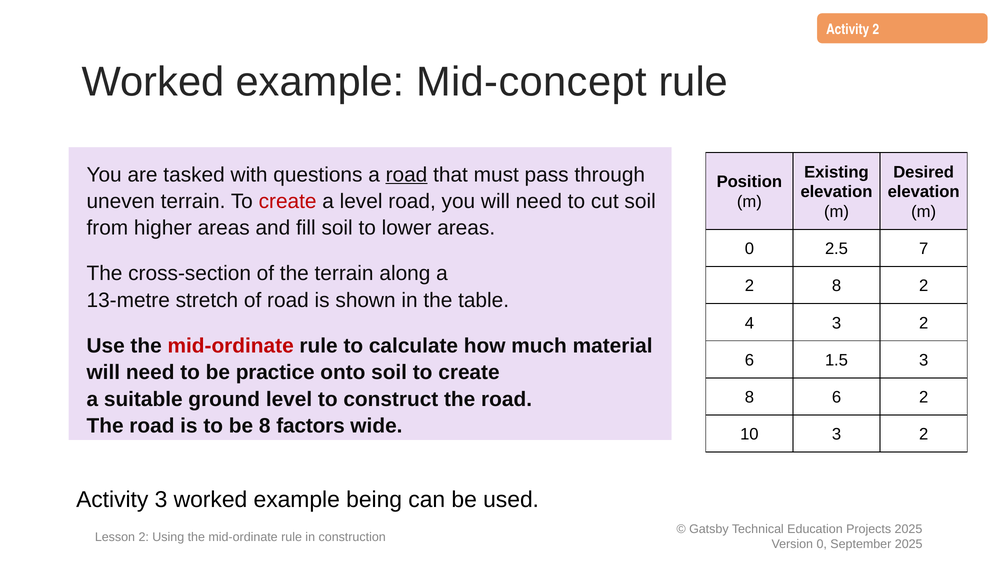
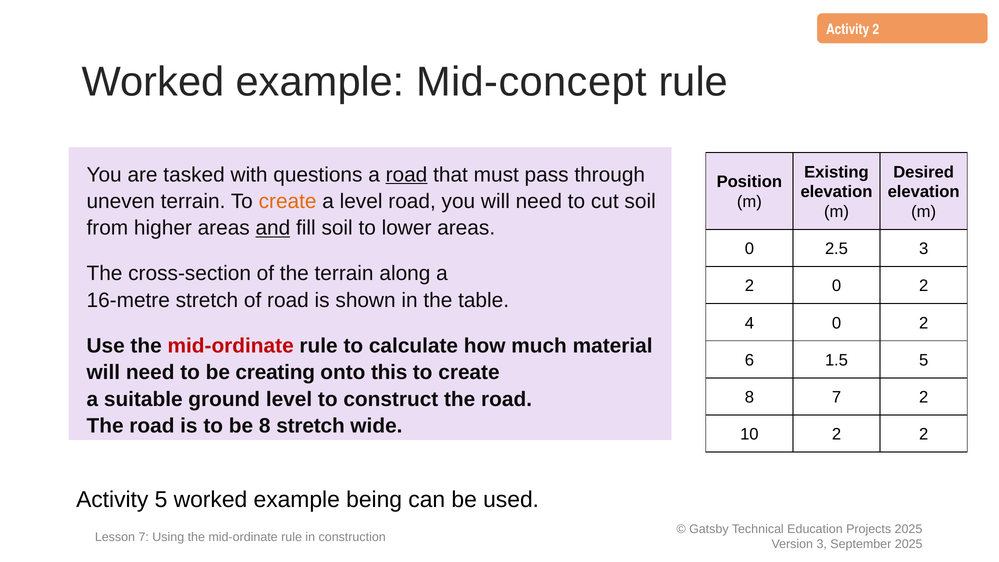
create at (288, 201) colour: red -> orange
and underline: none -> present
2.5 7: 7 -> 3
2 8: 8 -> 0
13-metre: 13-metre -> 16-metre
4 3: 3 -> 0
1.5 3: 3 -> 5
practice: practice -> creating
onto soil: soil -> this
8 6: 6 -> 7
8 factors: factors -> stretch
10 3: 3 -> 2
Activity 3: 3 -> 5
Lesson 2: 2 -> 7
0 at (822, 544): 0 -> 3
